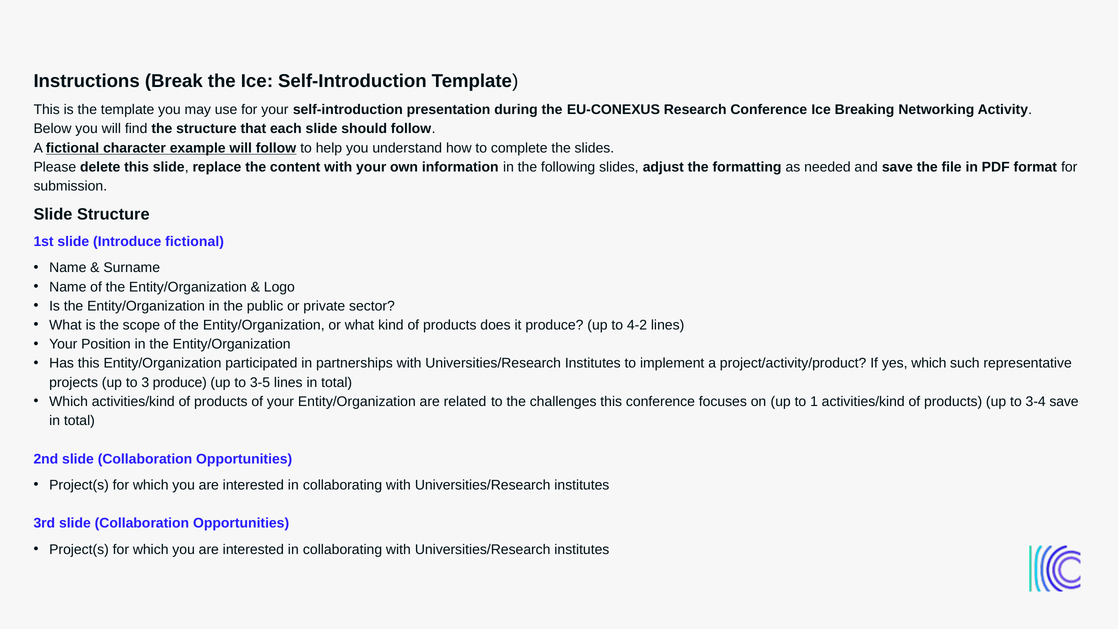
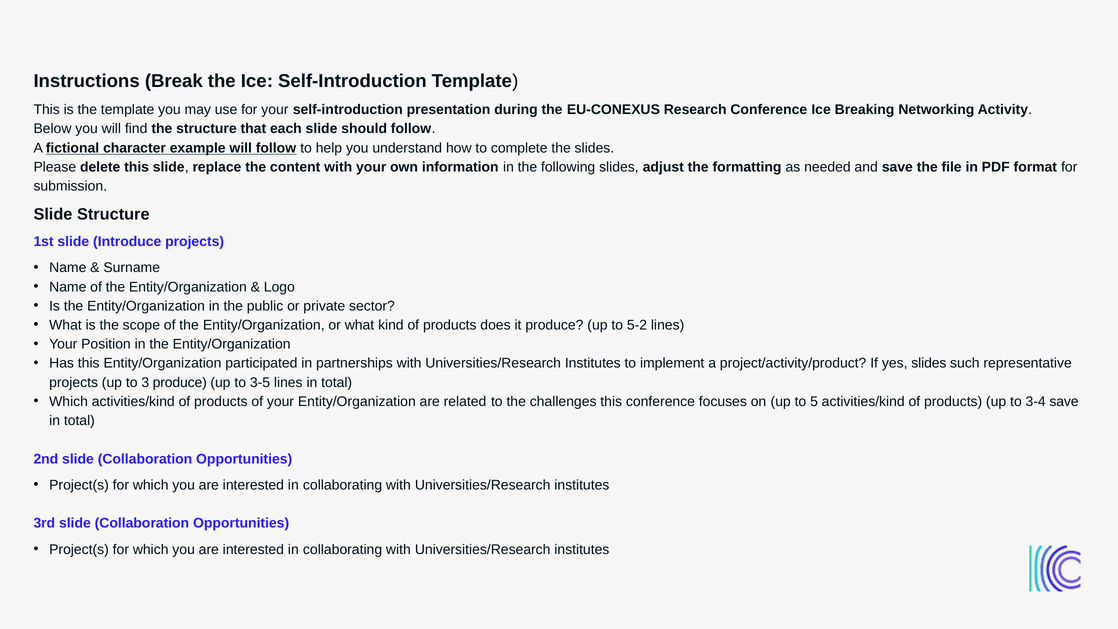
Introduce fictional: fictional -> projects
4-2: 4-2 -> 5-2
yes which: which -> slides
1: 1 -> 5
